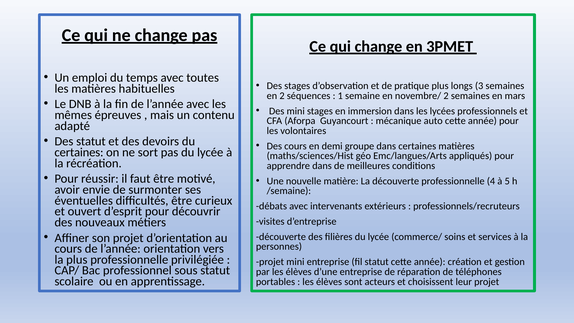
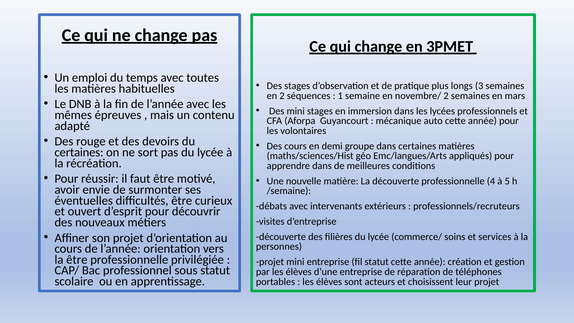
Des statut: statut -> rouge
la plus: plus -> être
